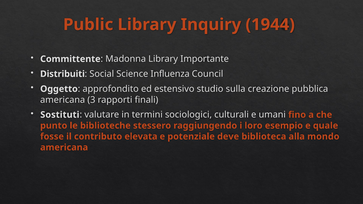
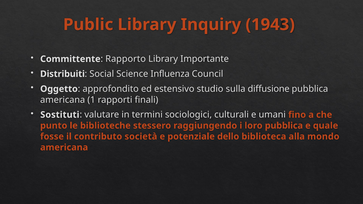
1944: 1944 -> 1943
Madonna: Madonna -> Rapporto
creazione: creazione -> diffusione
3: 3 -> 1
loro esempio: esempio -> pubblica
elevata: elevata -> società
deve: deve -> dello
